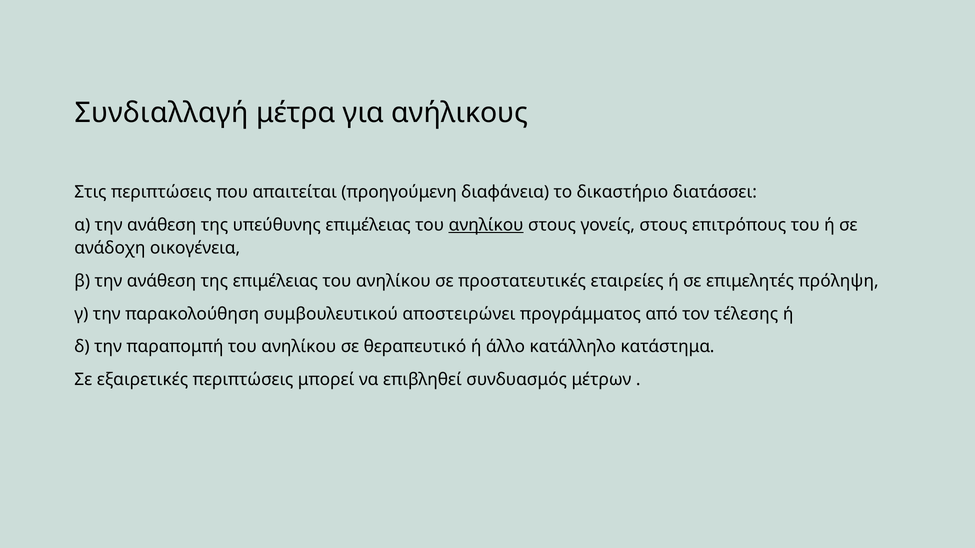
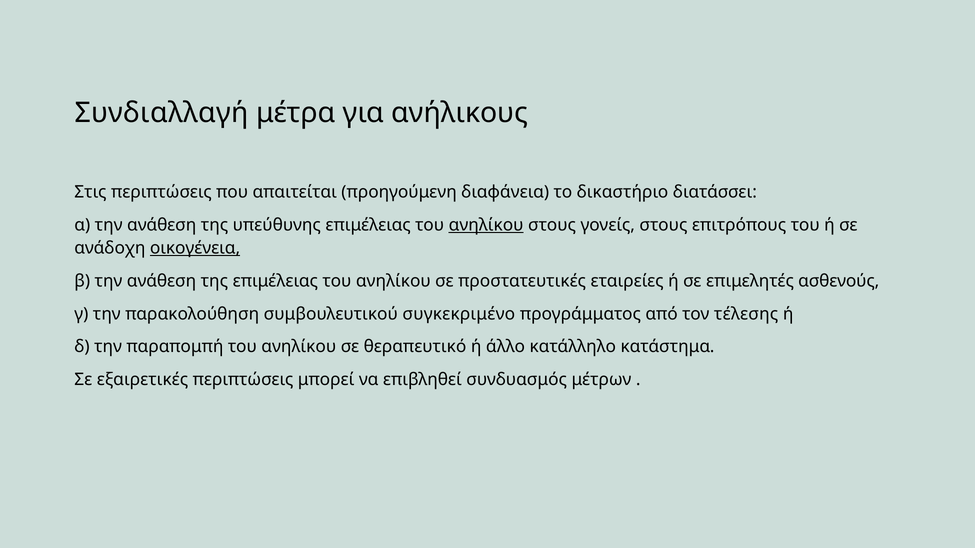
οικογένεια underline: none -> present
πρόληψη: πρόληψη -> ασθενούς
αποστειρώνει: αποστειρώνει -> συγκεκριμένο
